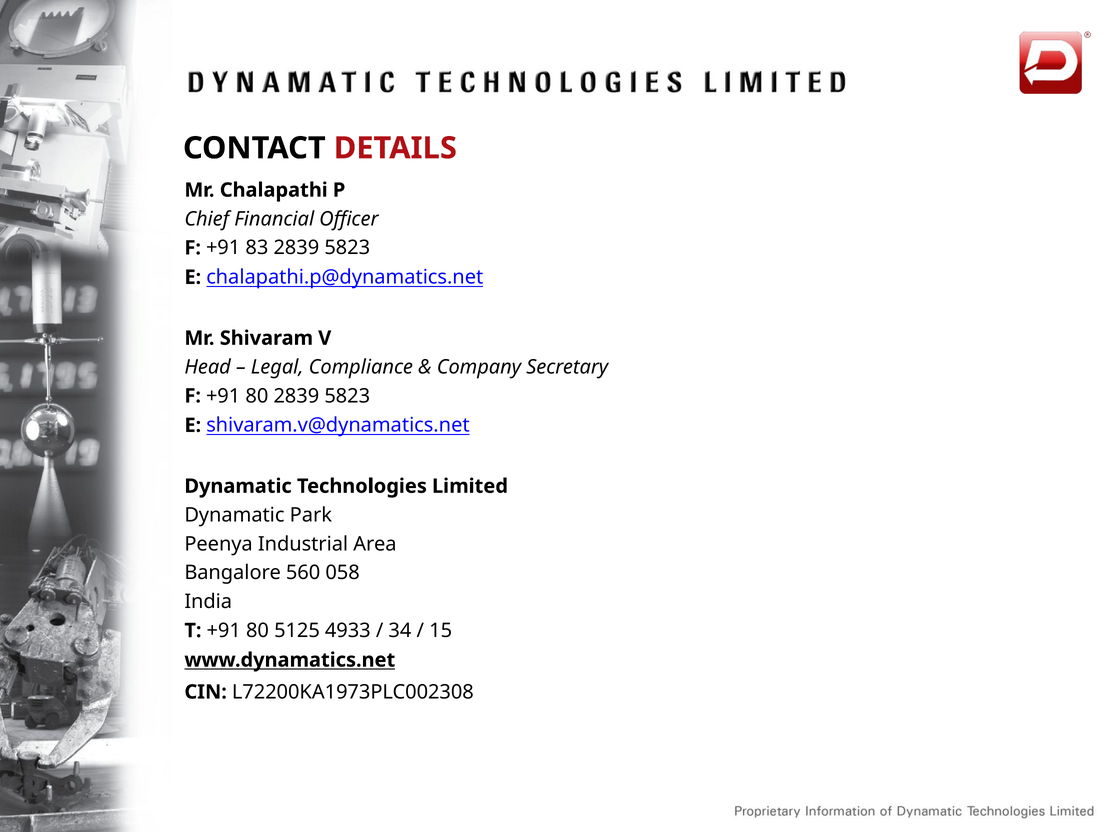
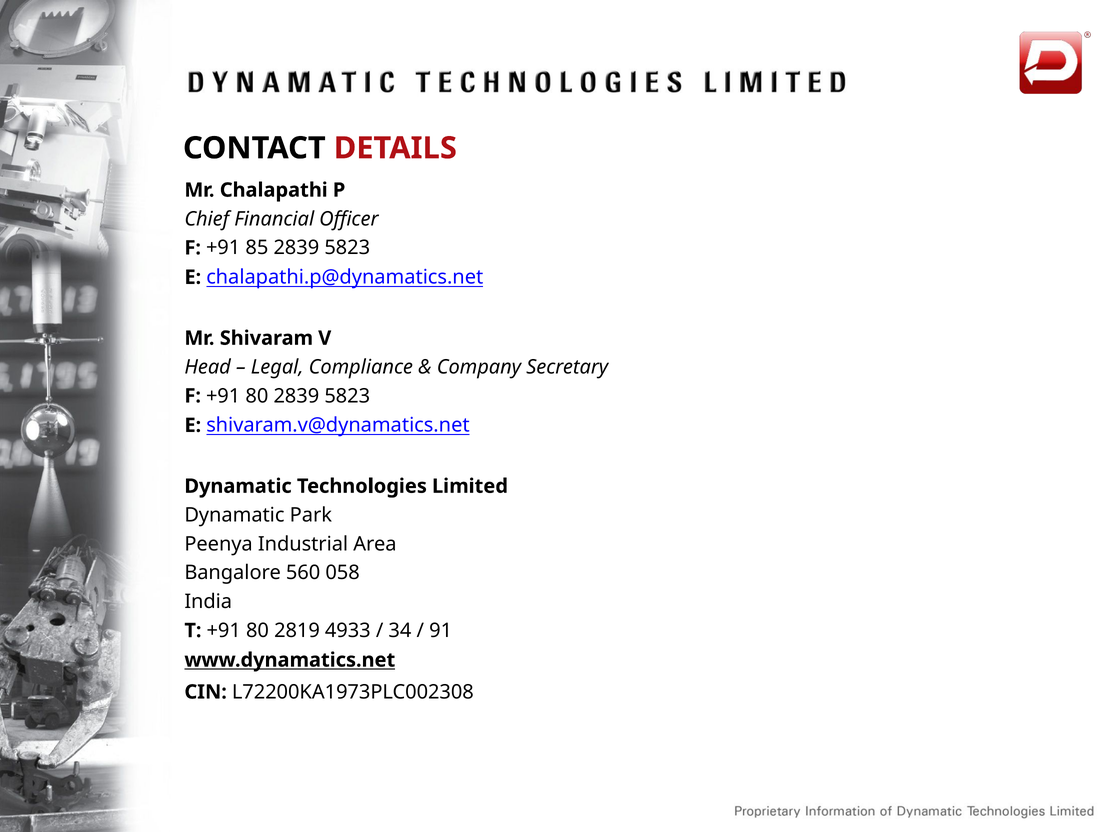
83: 83 -> 85
5125: 5125 -> 2819
15: 15 -> 91
